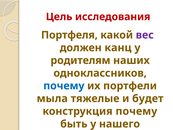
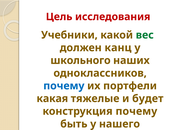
Портфеля at (69, 35): Портфеля -> Учебники
вес colour: purple -> green
родителям: родителям -> школьного
мыла: мыла -> какая
